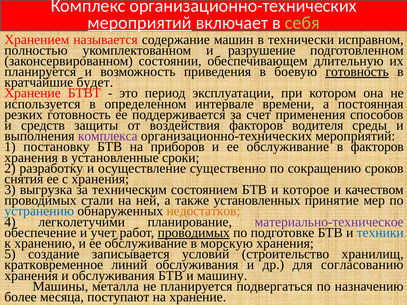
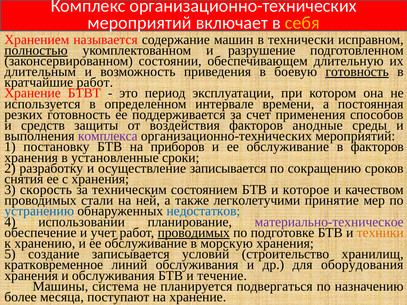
мероприятий at (140, 23) underline: present -> none
себя colour: light green -> yellow
полностью underline: none -> present
планируется at (40, 72): планируется -> длительным
кратчайшие будет: будет -> работ
водителя: водителя -> анодные
осуществление существенно: существенно -> записывается
выгрузка: выгрузка -> скорость
установленных: установленных -> легколетучими
недостатков colour: orange -> blue
легколетучими: легколетучими -> использовании
техники colour: blue -> orange
согласованию: согласованию -> оборудования
машину: машину -> течение
металла: металла -> система
